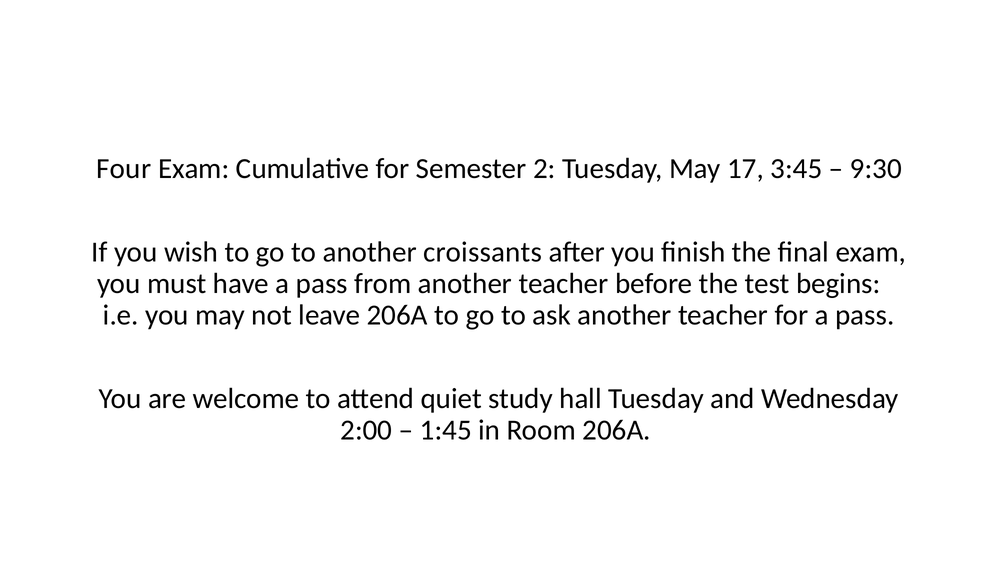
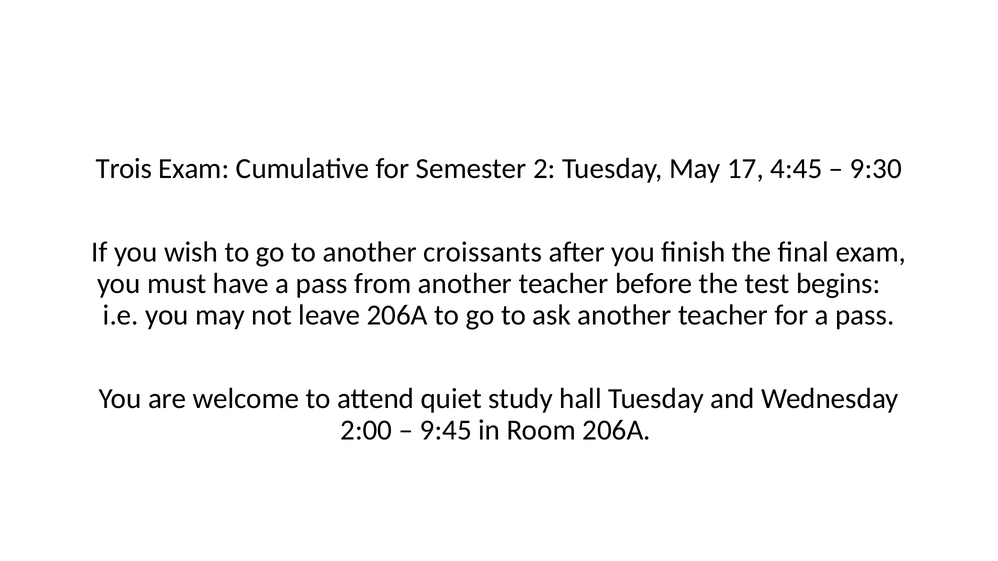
Four: Four -> Trois
3:45: 3:45 -> 4:45
1:45: 1:45 -> 9:45
